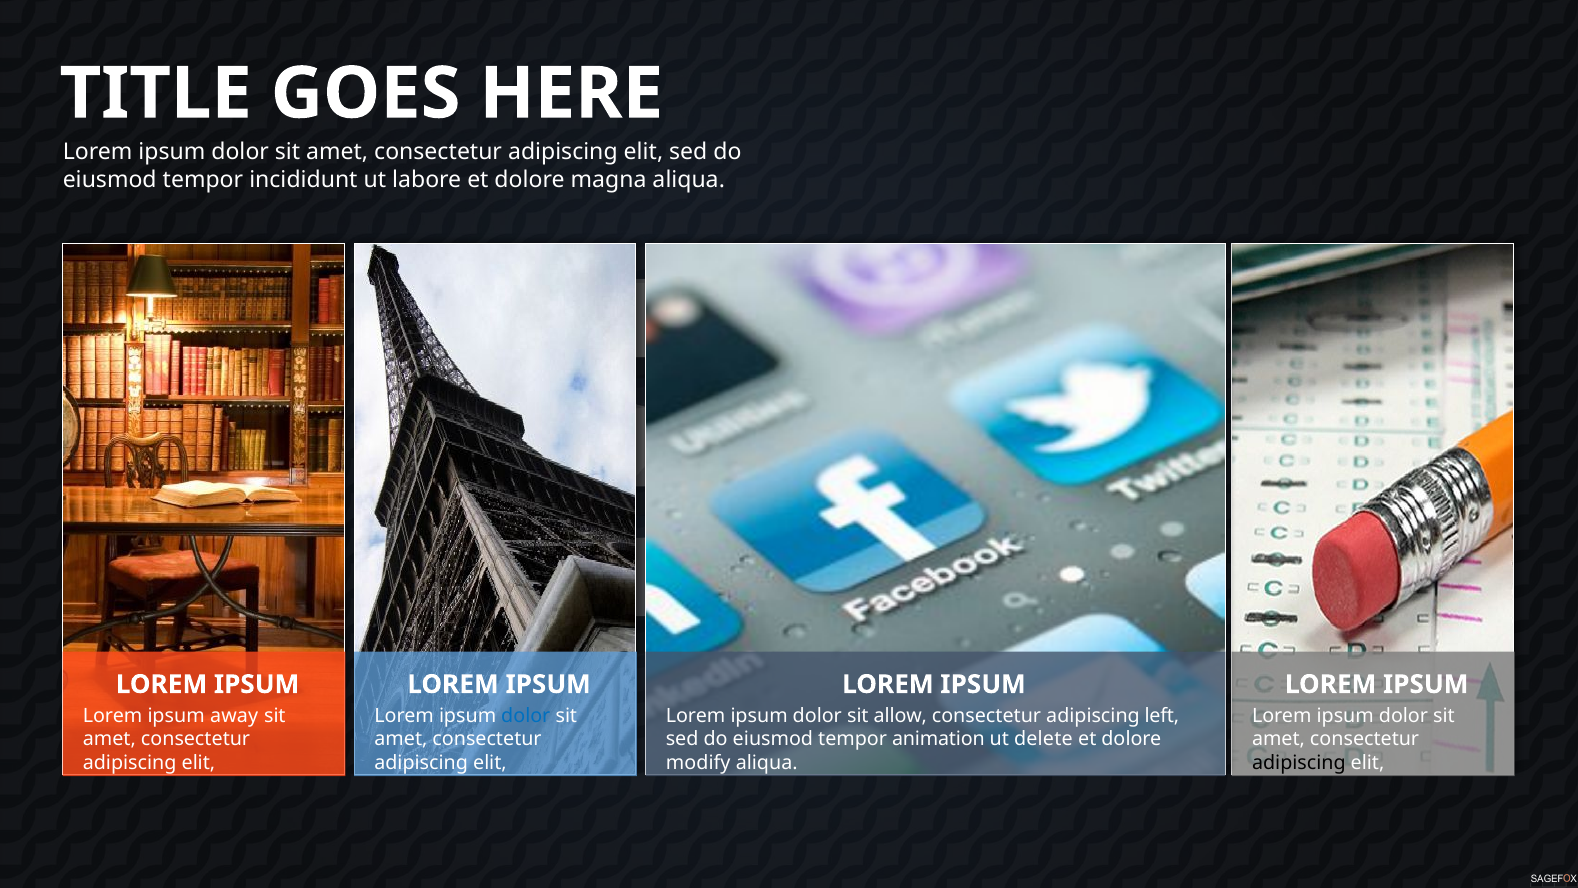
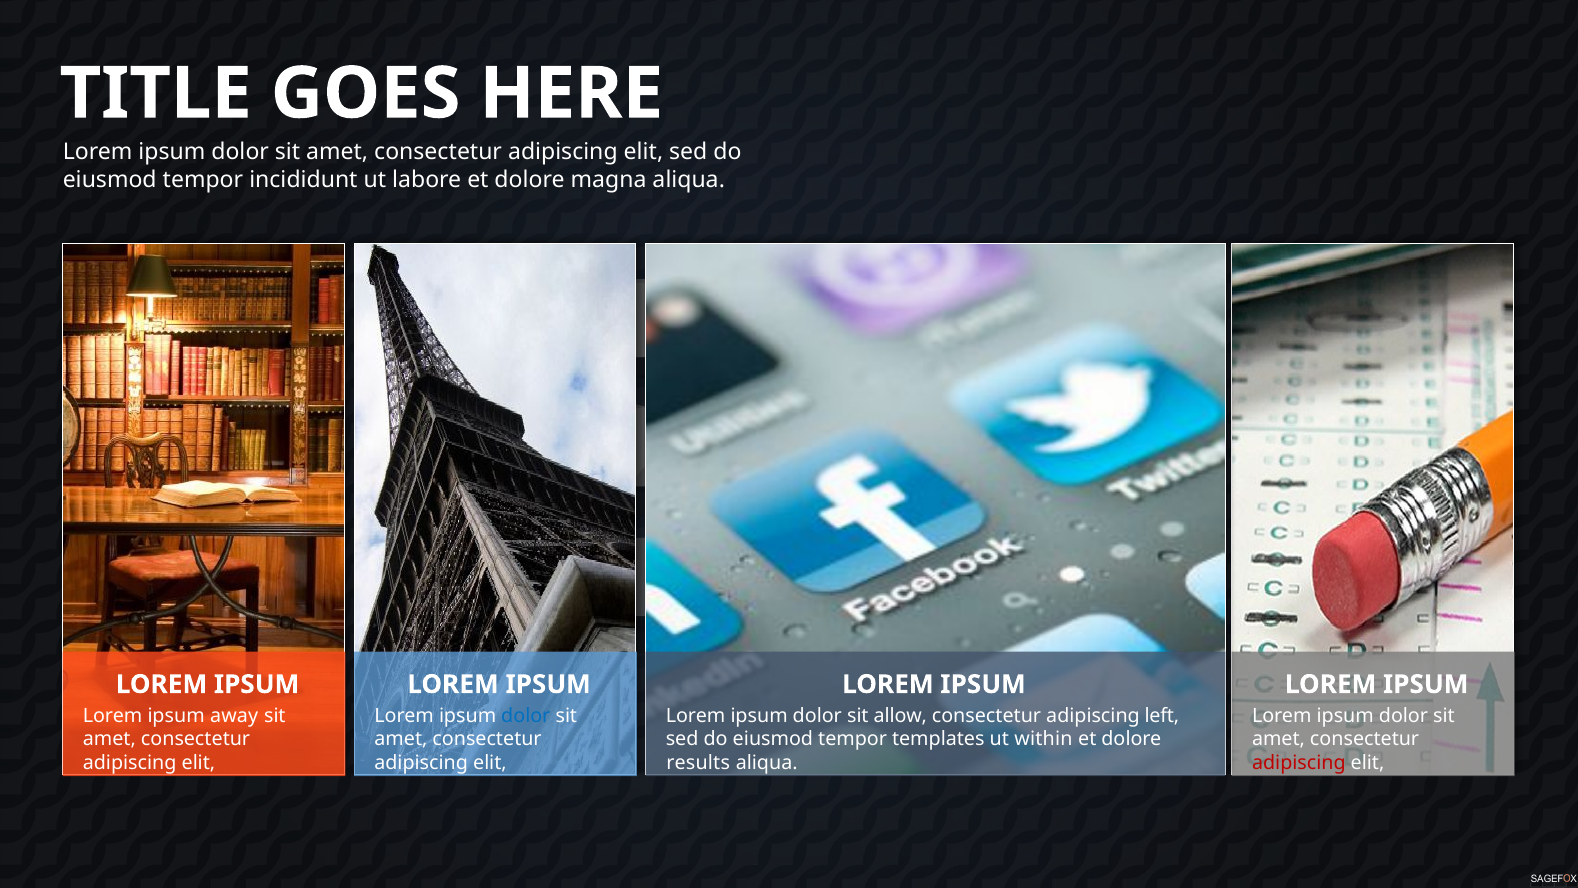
animation: animation -> templates
delete: delete -> within
modify: modify -> results
adipiscing at (1299, 763) colour: black -> red
